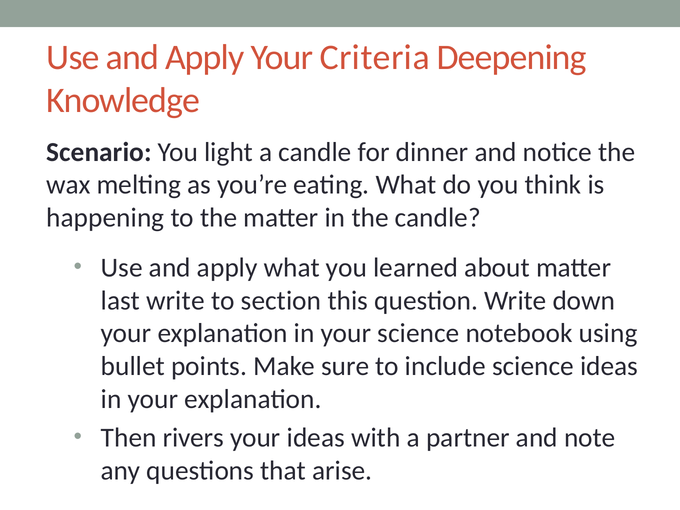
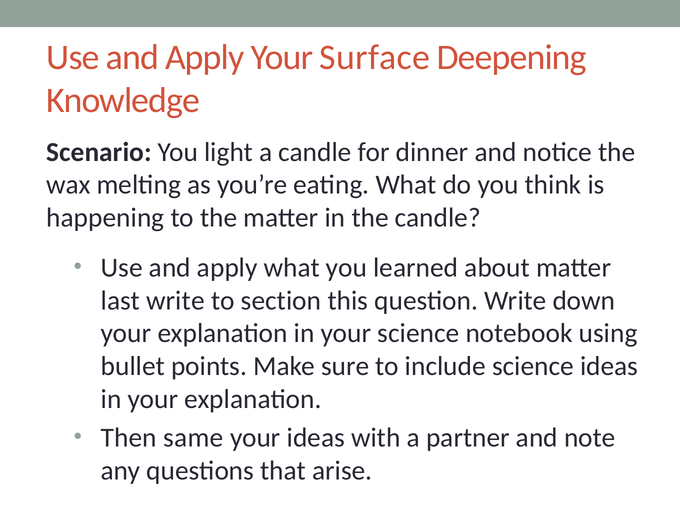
Criteria: Criteria -> Surface
rivers: rivers -> same
